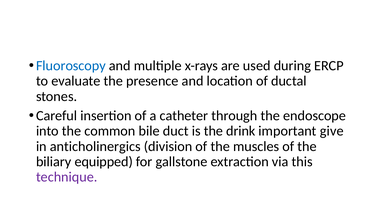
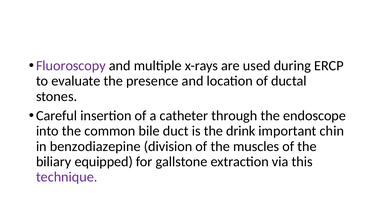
Fluoroscopy colour: blue -> purple
give: give -> chin
anticholinergics: anticholinergics -> benzodiazepine
